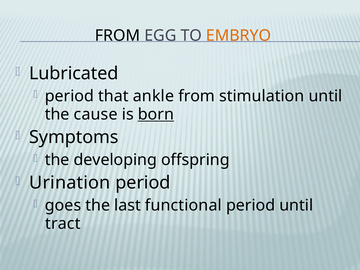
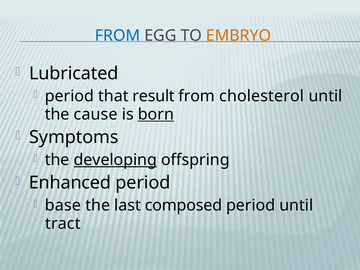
FROM at (118, 36) colour: black -> blue
ankle: ankle -> result
stimulation: stimulation -> cholesterol
developing underline: none -> present
Urination: Urination -> Enhanced
goes: goes -> base
functional: functional -> composed
